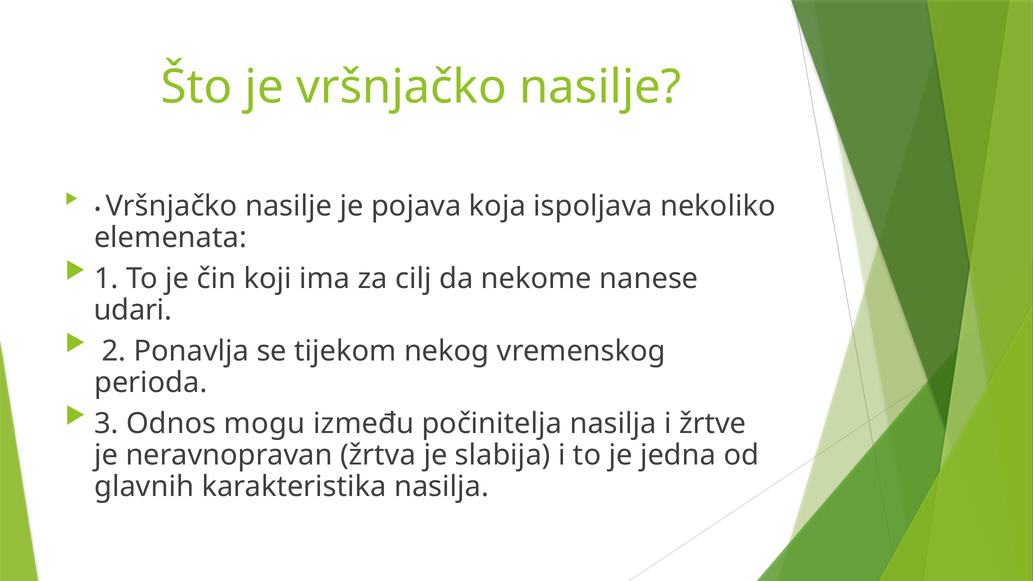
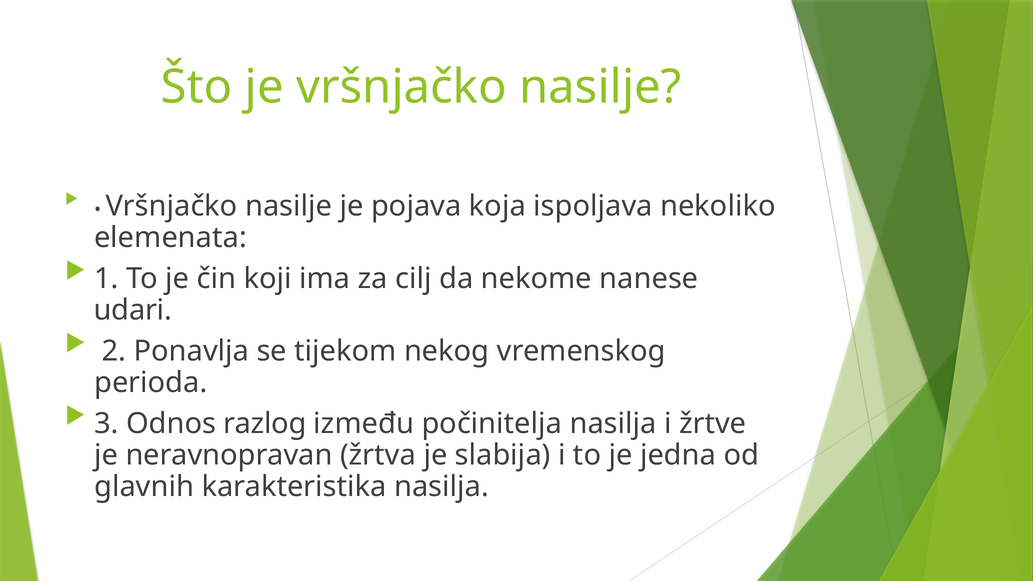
mogu: mogu -> razlog
